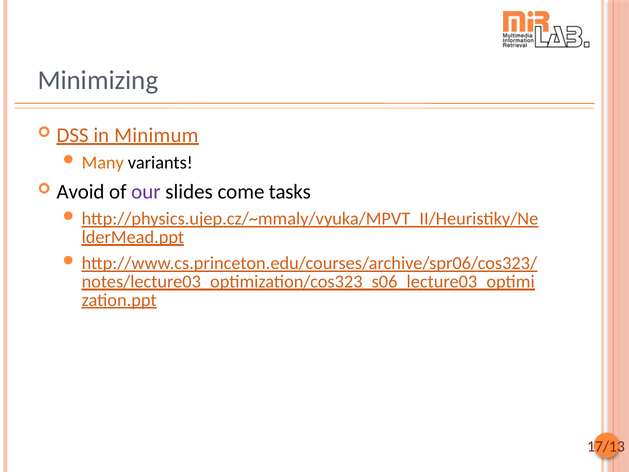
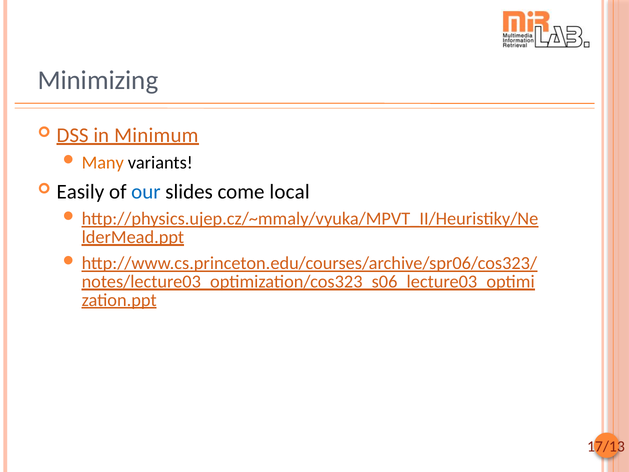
Avoid: Avoid -> Easily
our colour: purple -> blue
tasks: tasks -> local
